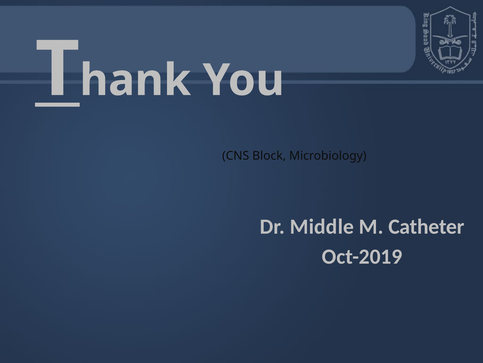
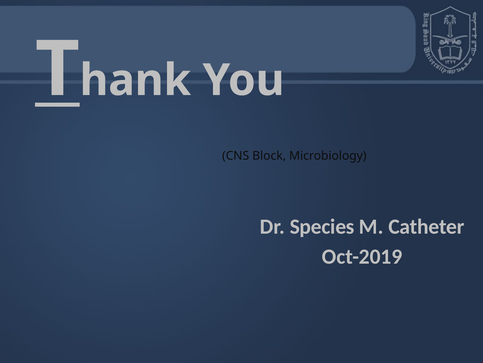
Middle: Middle -> Species
